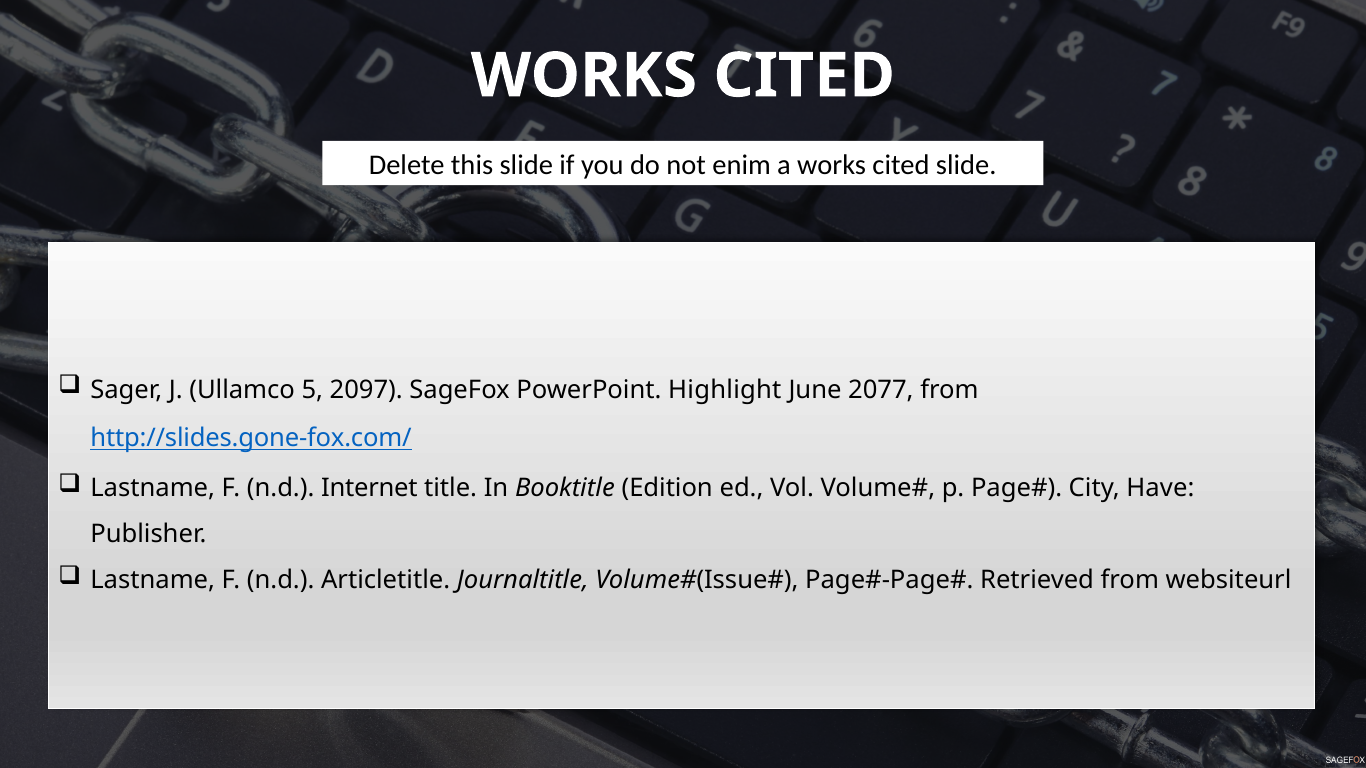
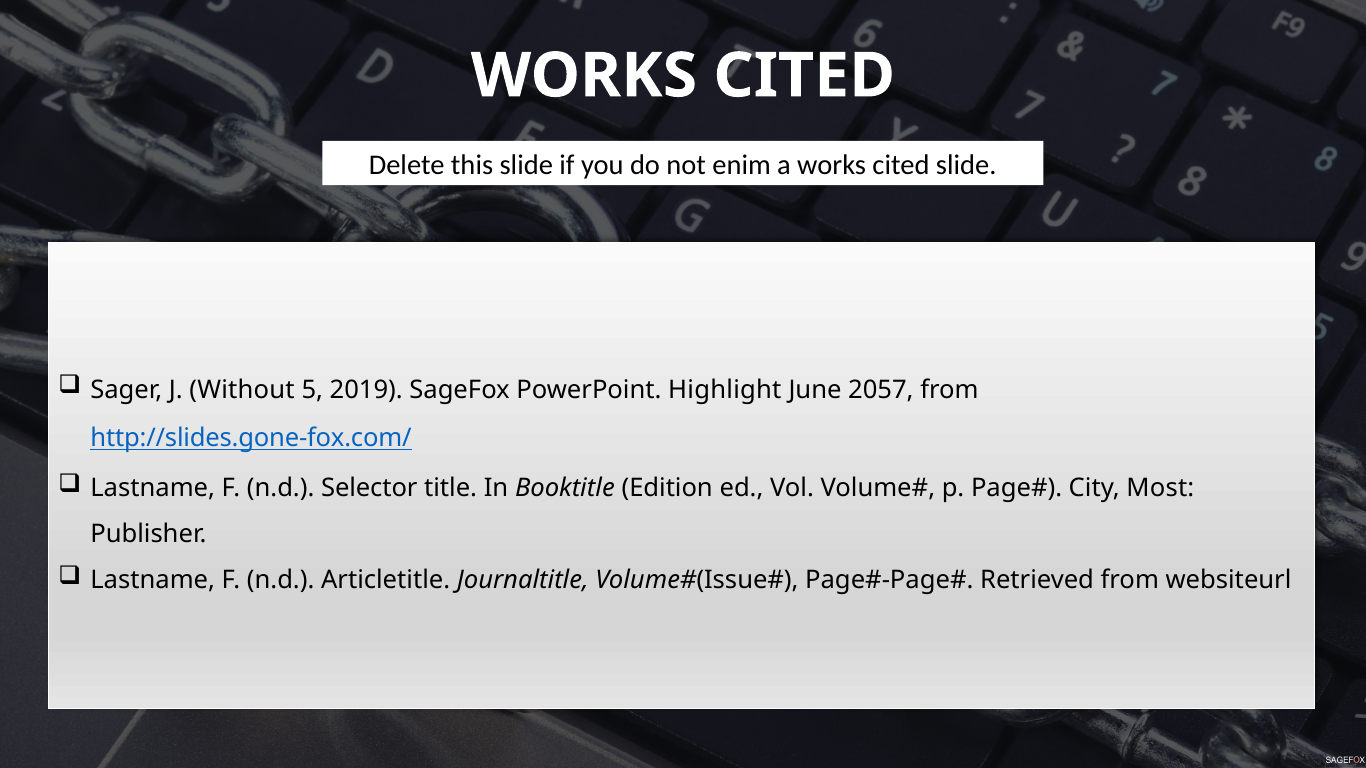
Ullamco: Ullamco -> Without
2097: 2097 -> 2019
2077: 2077 -> 2057
Internet: Internet -> Selector
Have: Have -> Most
